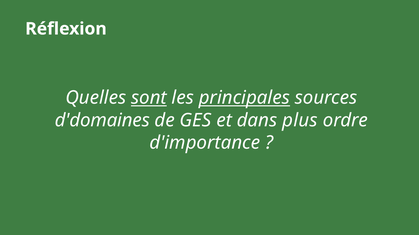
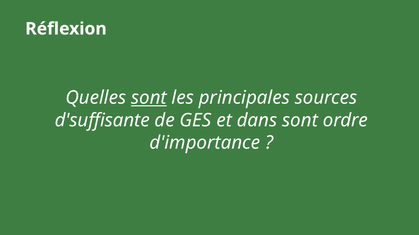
principales underline: present -> none
d'domaines: d'domaines -> d'suffisante
dans plus: plus -> sont
